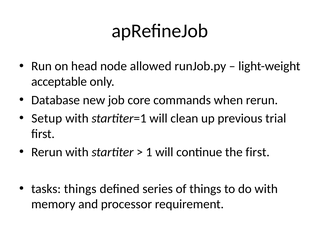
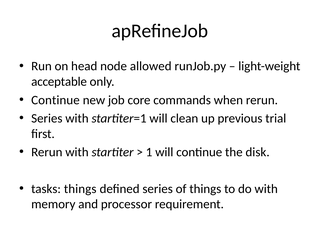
Database at (56, 100): Database -> Continue
Setup at (47, 118): Setup -> Series
the first: first -> disk
